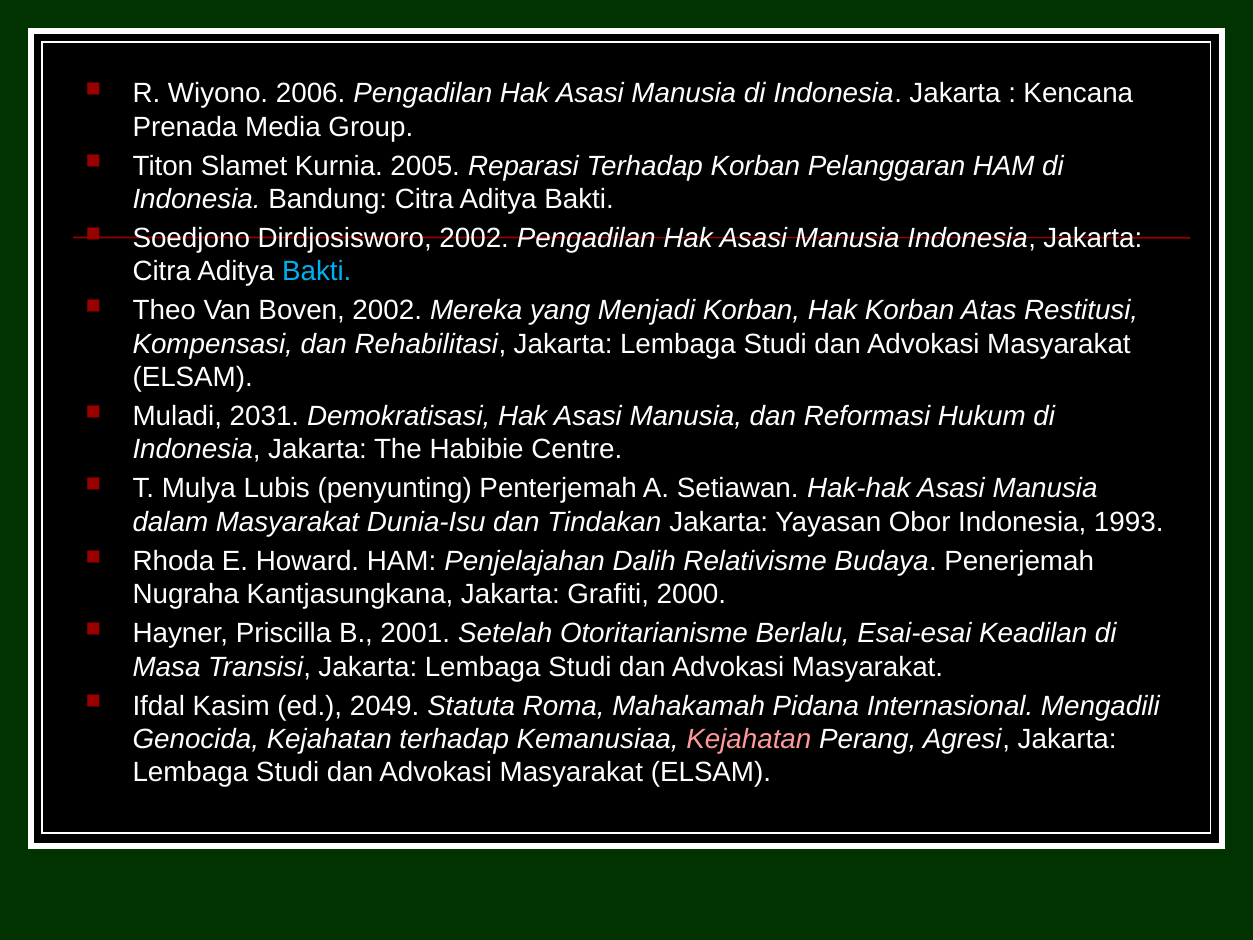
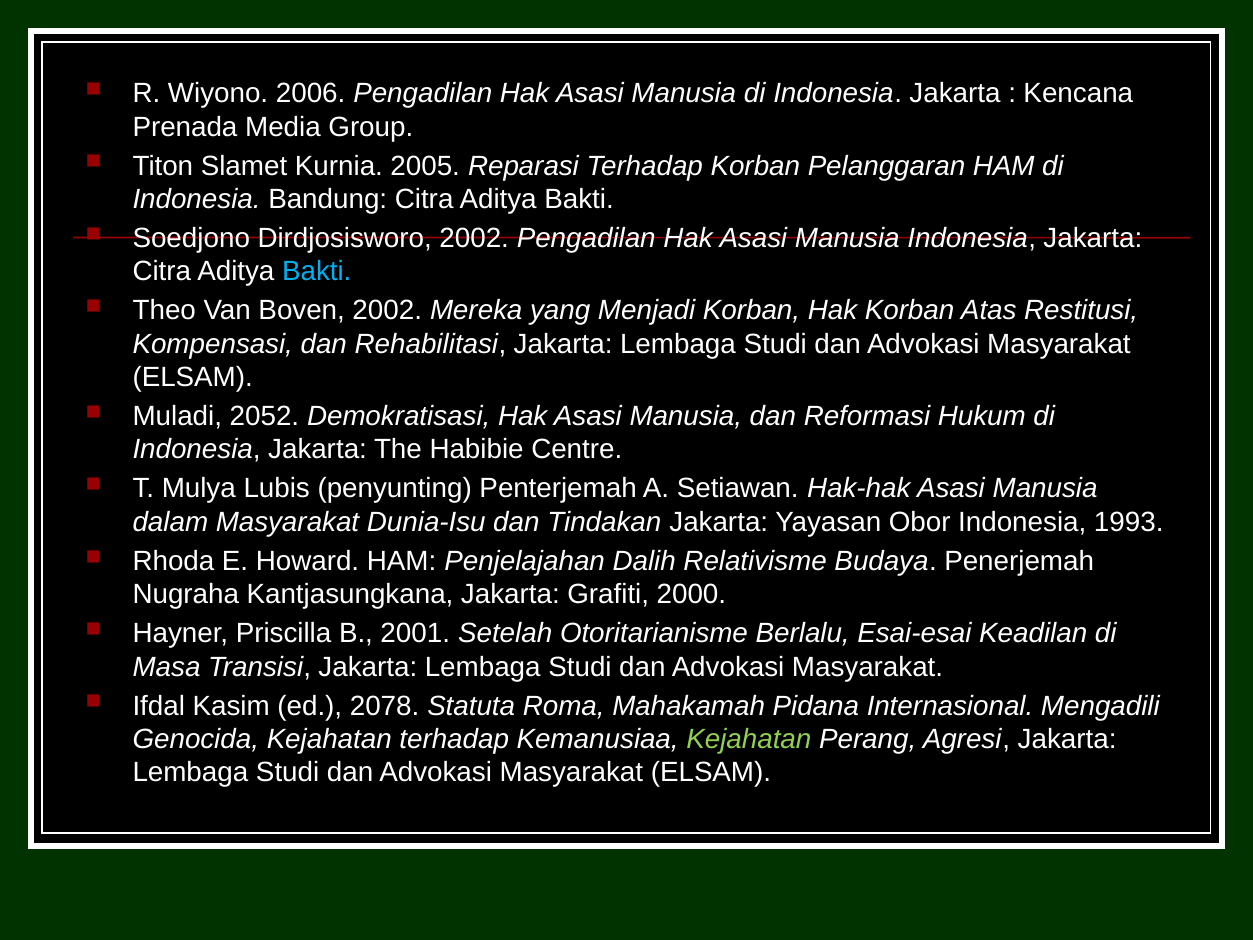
2031: 2031 -> 2052
2049: 2049 -> 2078
Kejahatan at (749, 739) colour: pink -> light green
